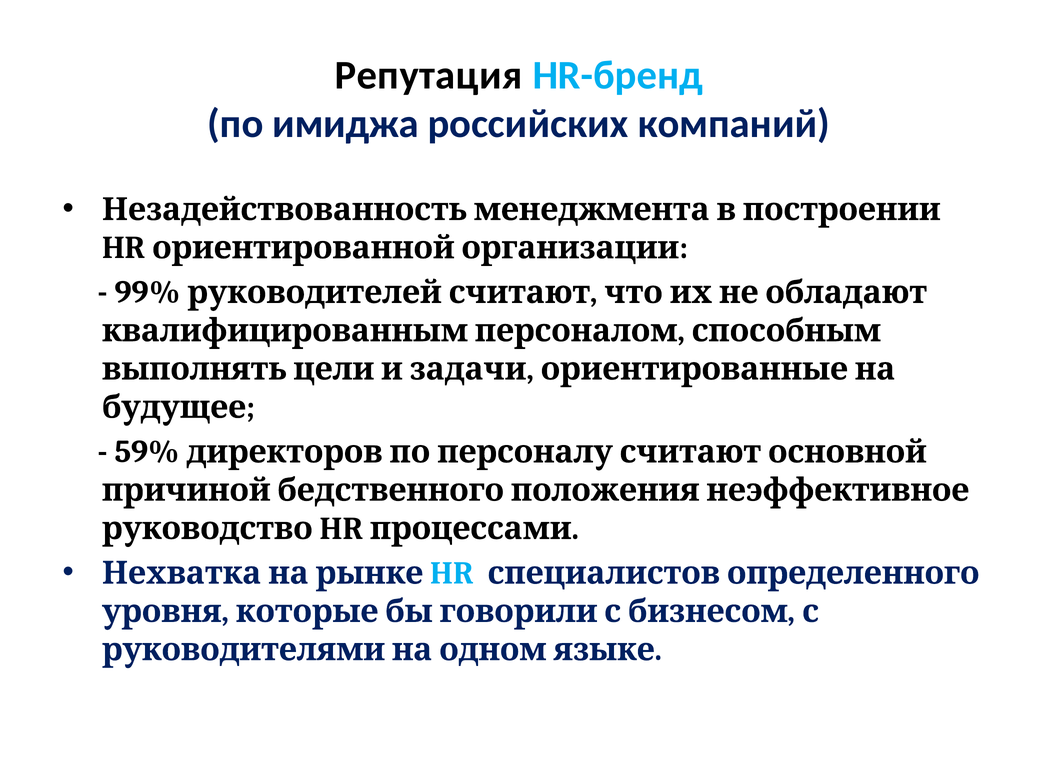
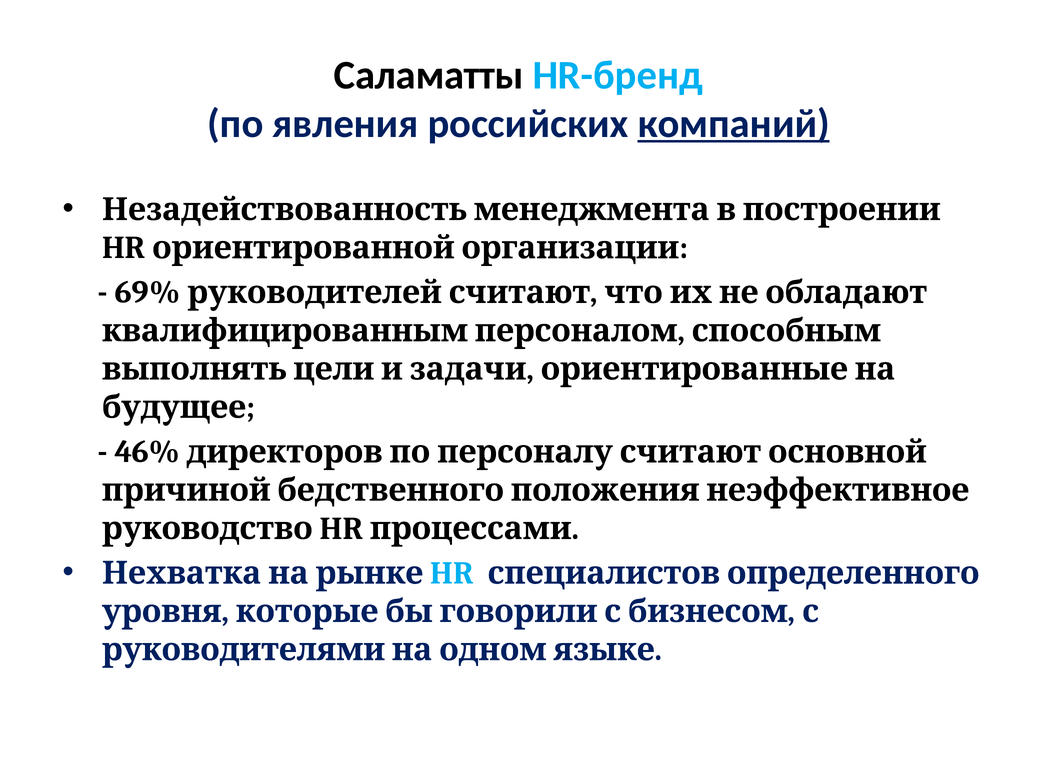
Репутация: Репутация -> Саламатты
имиджа: имиджа -> явления
компаний underline: none -> present
99%: 99% -> 69%
59%: 59% -> 46%
